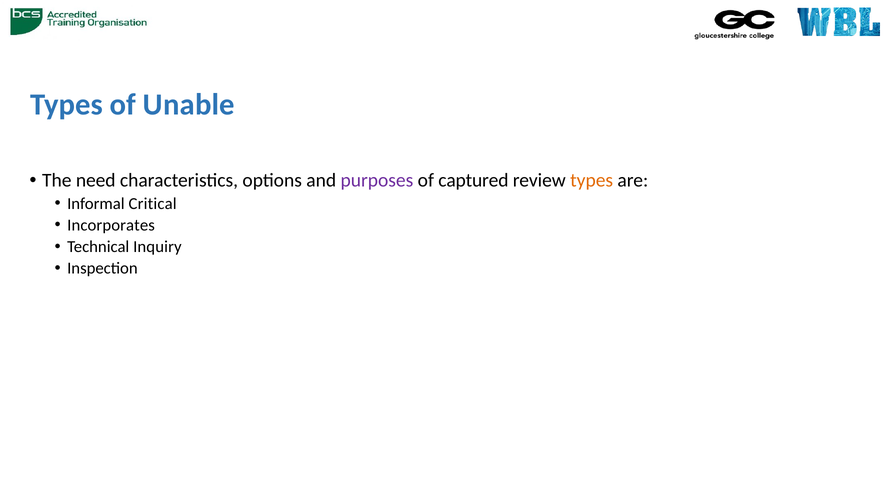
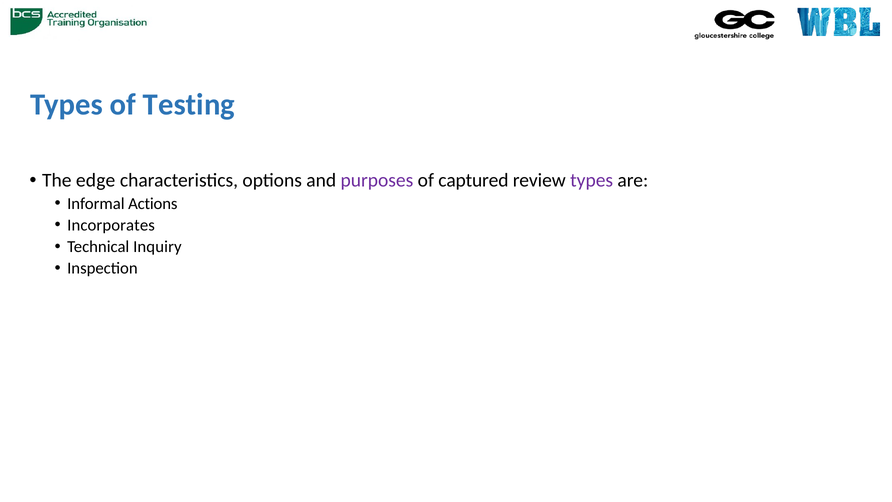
Unable: Unable -> Testing
need: need -> edge
types at (592, 180) colour: orange -> purple
Critical: Critical -> Actions
